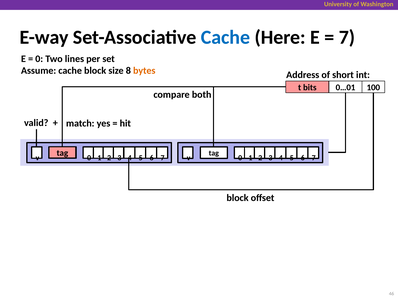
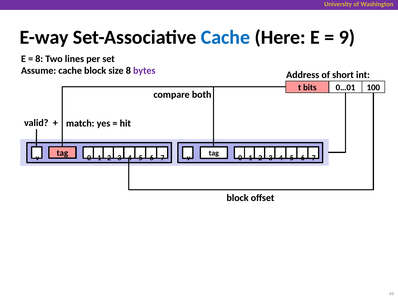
7 at (347, 37): 7 -> 9
0 at (39, 59): 0 -> 8
bytes colour: orange -> purple
